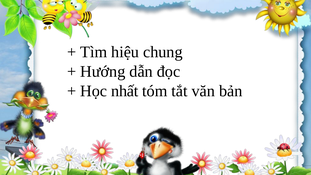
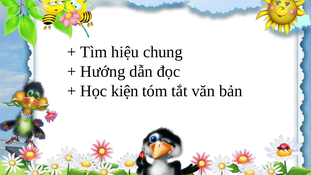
nhất: nhất -> kiện
